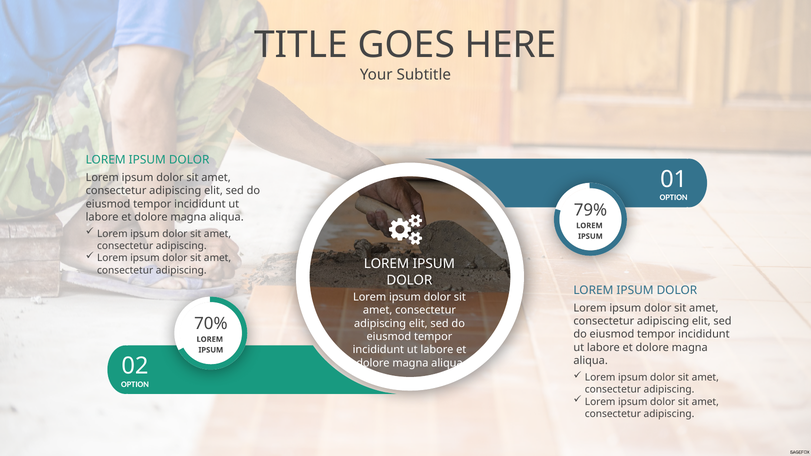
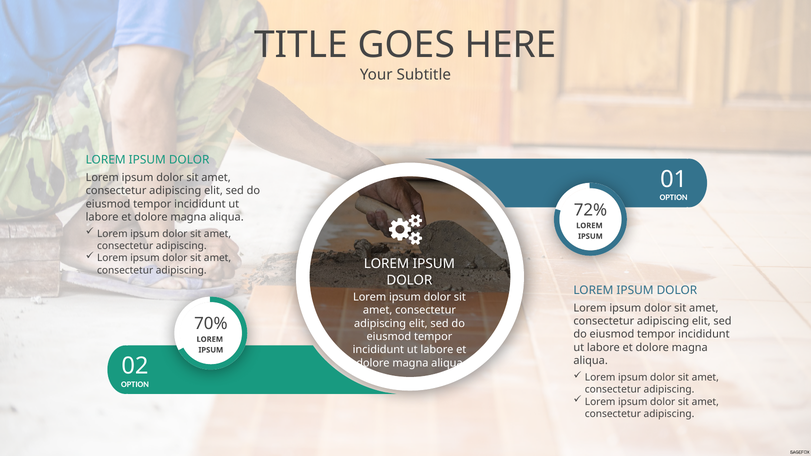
79%: 79% -> 72%
